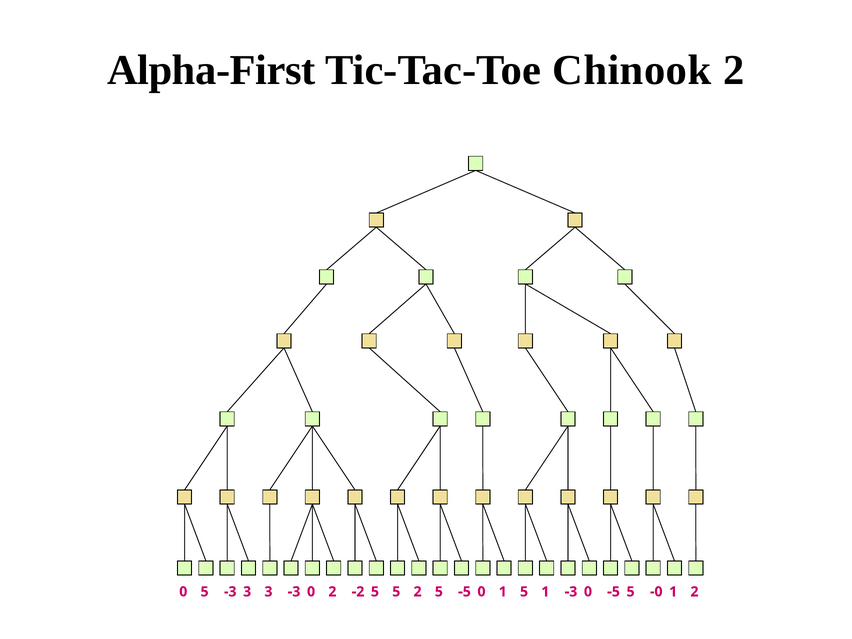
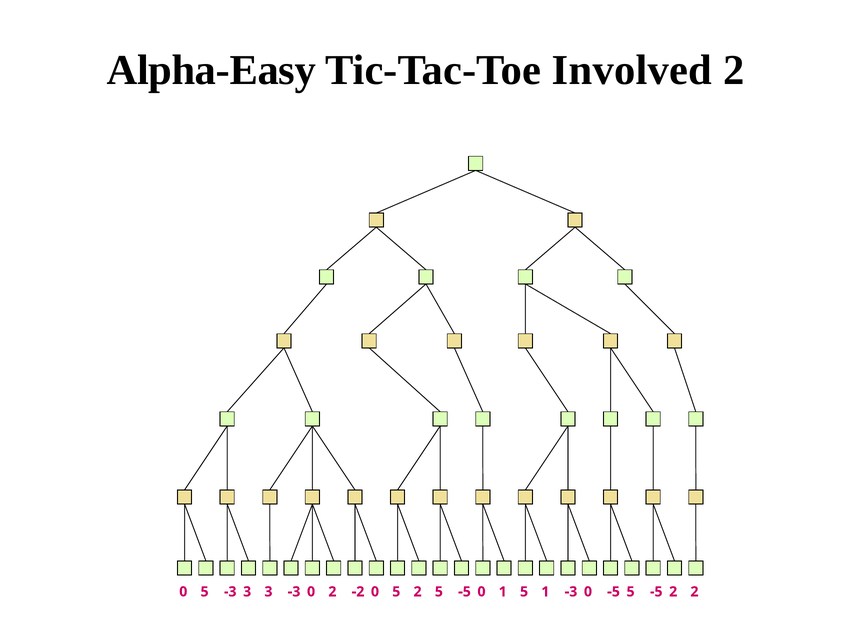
Alpha-First: Alpha-First -> Alpha-Easy
Chinook: Chinook -> Involved
-2 5: 5 -> 0
-0 at (656, 592): -0 -> -5
5 1: 1 -> 2
